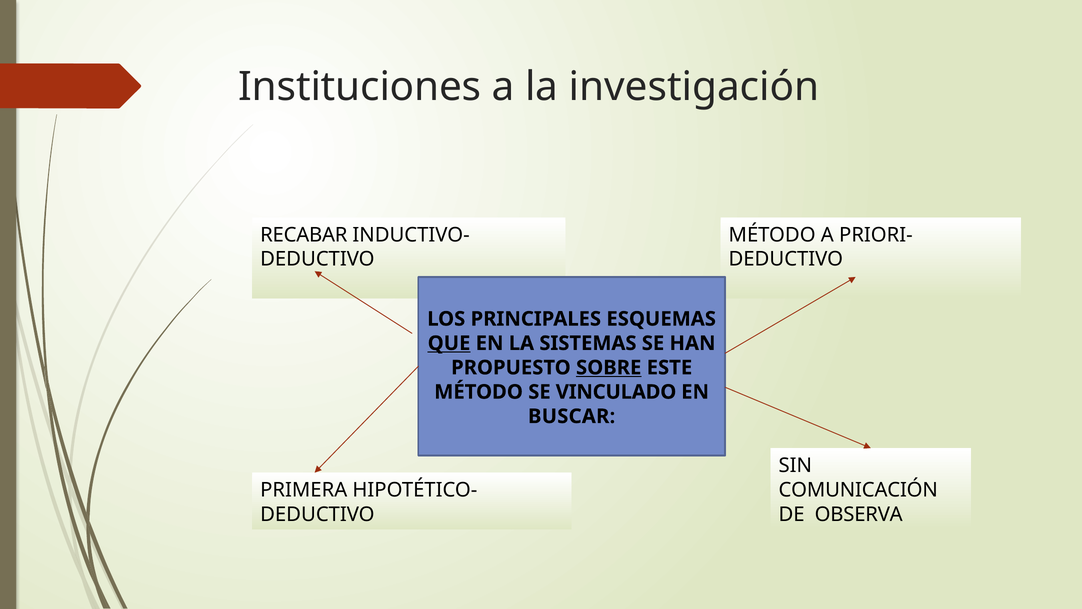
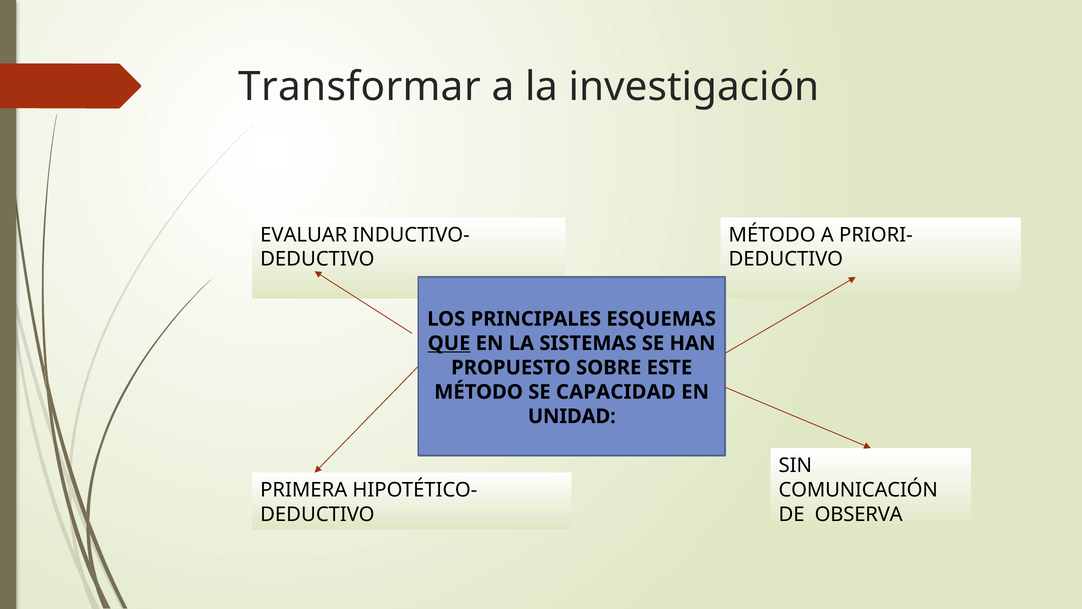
Instituciones: Instituciones -> Transformar
RECABAR: RECABAR -> EVALUAR
SOBRE underline: present -> none
VINCULADO: VINCULADO -> CAPACIDAD
BUSCAR: BUSCAR -> UNIDAD
